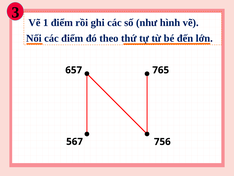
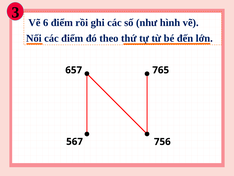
1: 1 -> 6
